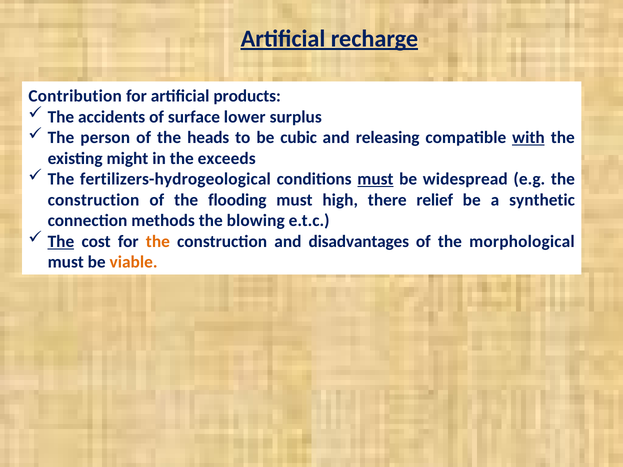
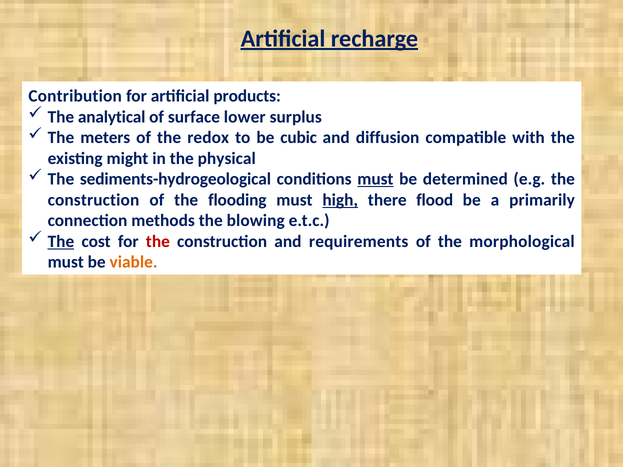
accidents: accidents -> analytical
person: person -> meters
heads: heads -> redox
releasing: releasing -> diffusion
with underline: present -> none
exceeds: exceeds -> physical
fertilizers-hydrogeological: fertilizers-hydrogeological -> sediments-hydrogeological
widespread: widespread -> determined
high underline: none -> present
relief: relief -> flood
synthetic: synthetic -> primarily
the at (158, 242) colour: orange -> red
disadvantages: disadvantages -> requirements
